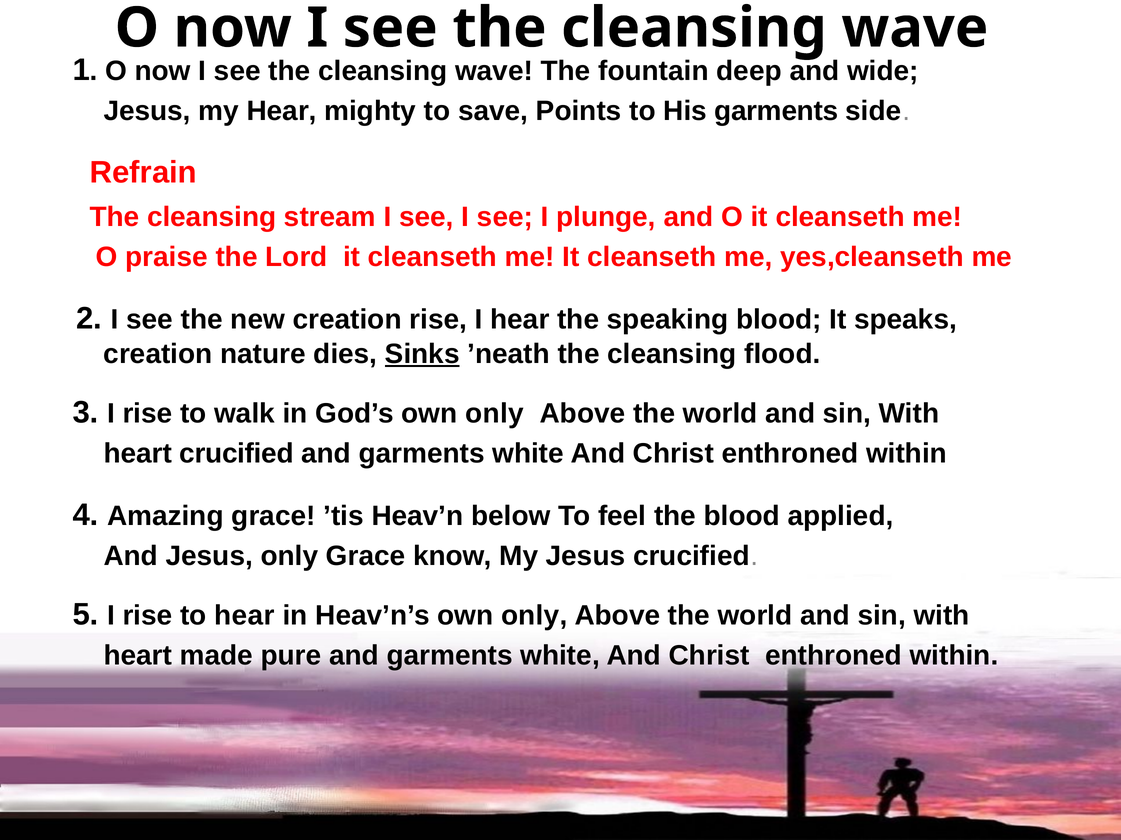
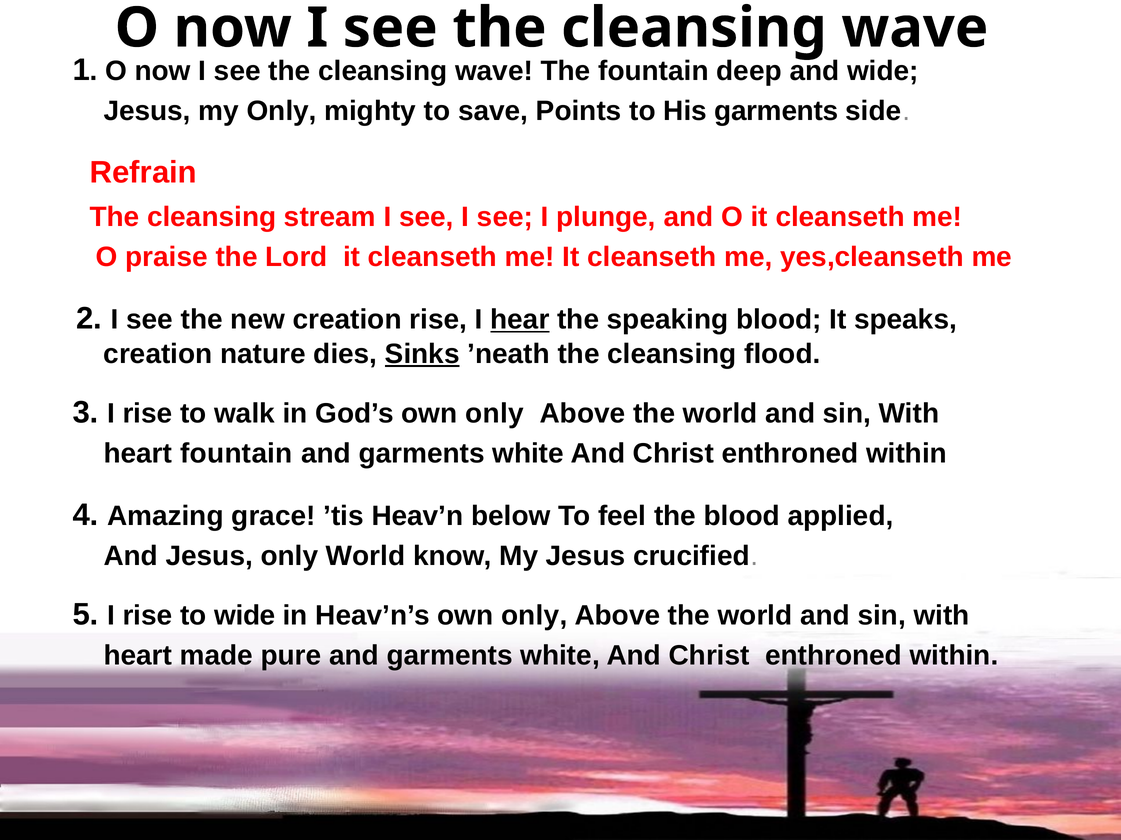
my Hear: Hear -> Only
hear at (520, 320) underline: none -> present
heart crucified: crucified -> fountain
only Grace: Grace -> World
to hear: hear -> wide
